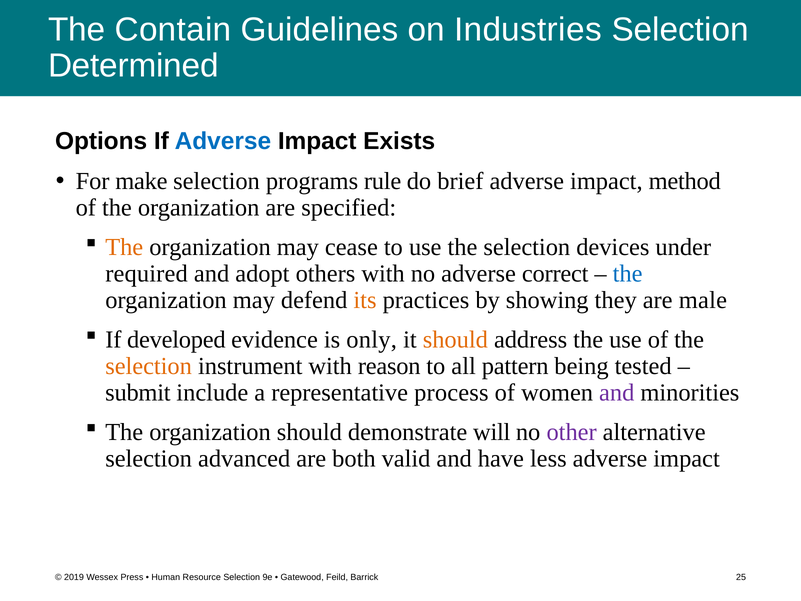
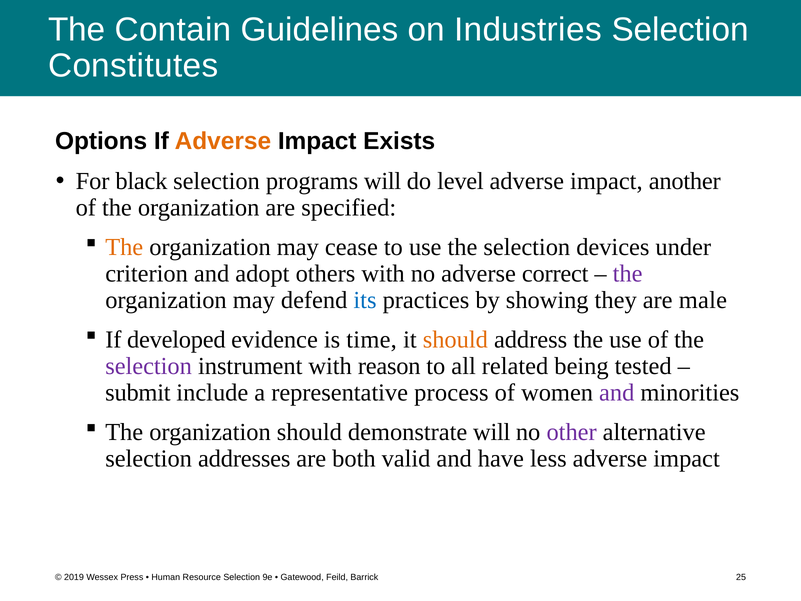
Determined: Determined -> Constitutes
Adverse at (223, 141) colour: blue -> orange
make: make -> black
programs rule: rule -> will
brief: brief -> level
method: method -> another
required: required -> criterion
the at (628, 273) colour: blue -> purple
its colour: orange -> blue
only: only -> time
selection at (149, 366) colour: orange -> purple
pattern: pattern -> related
advanced: advanced -> addresses
